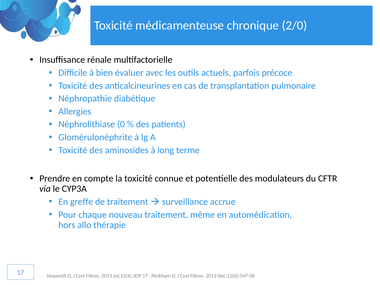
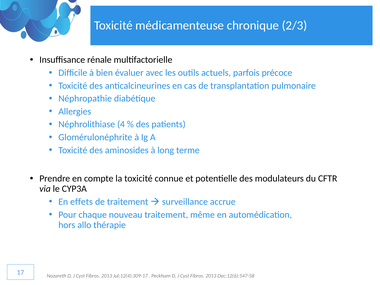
2/0: 2/0 -> 2/3
0: 0 -> 4
greffe: greffe -> effets
